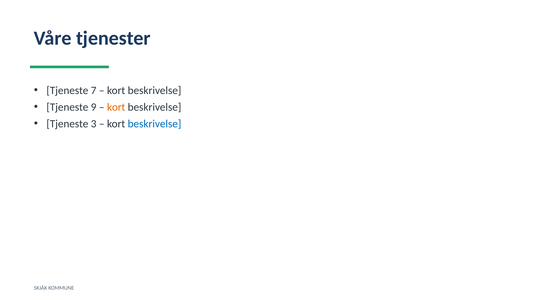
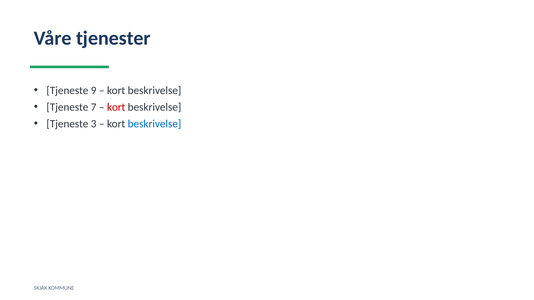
7: 7 -> 9
9: 9 -> 7
kort at (116, 107) colour: orange -> red
